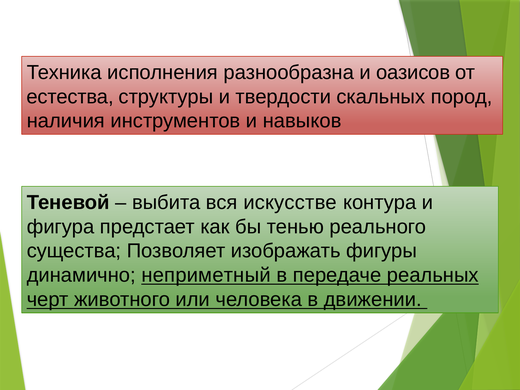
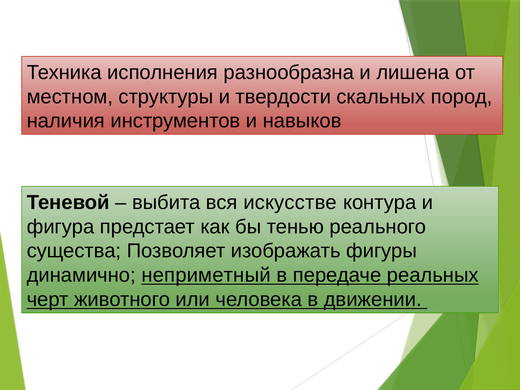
оазисов: оазисов -> лишена
естества: естества -> местном
